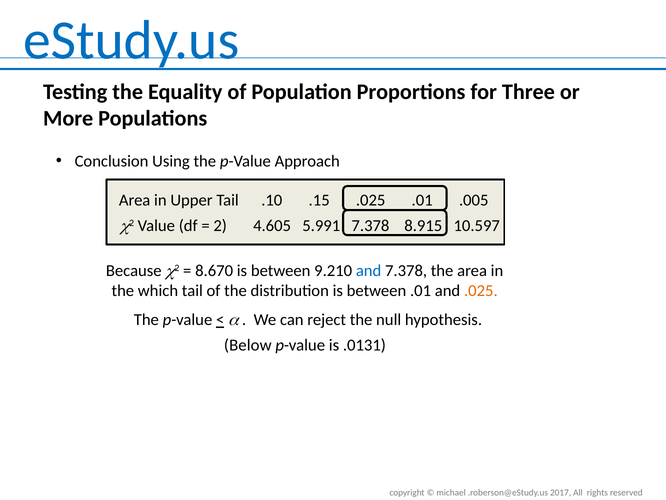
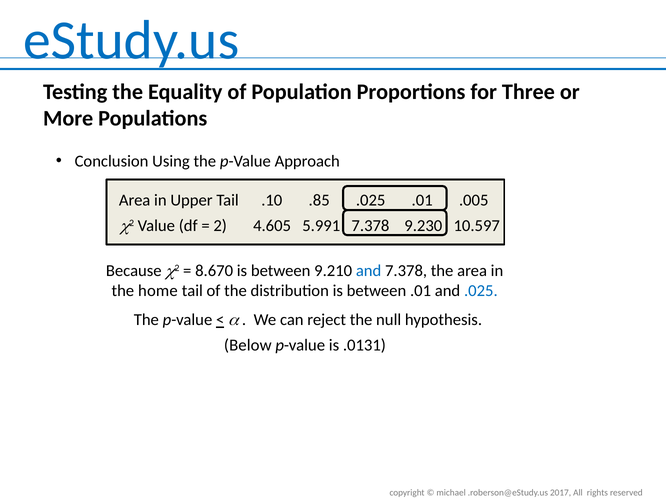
.15: .15 -> .85
8.915: 8.915 -> 9.230
which: which -> home
.025 at (481, 291) colour: orange -> blue
